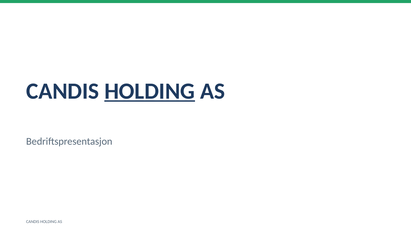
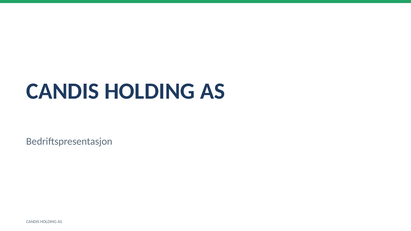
HOLDING at (150, 91) underline: present -> none
